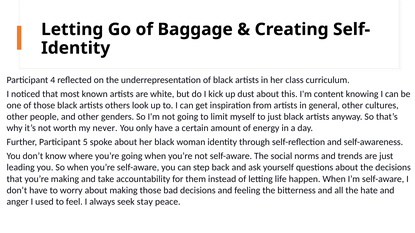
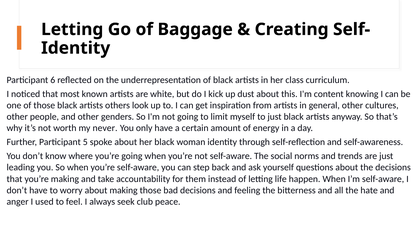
4: 4 -> 6
stay: stay -> club
